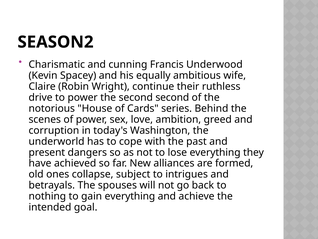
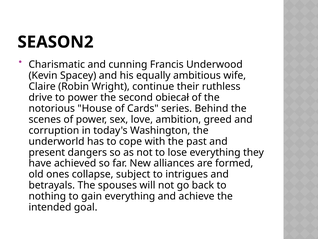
second second: second -> obiecał
